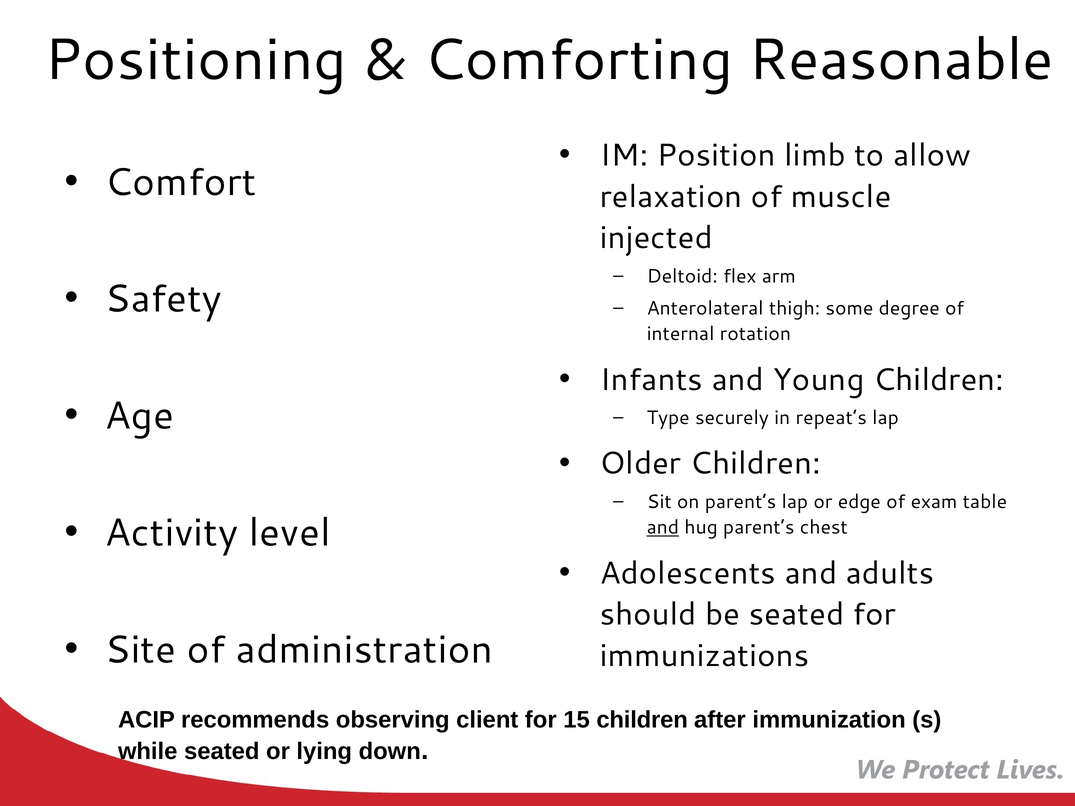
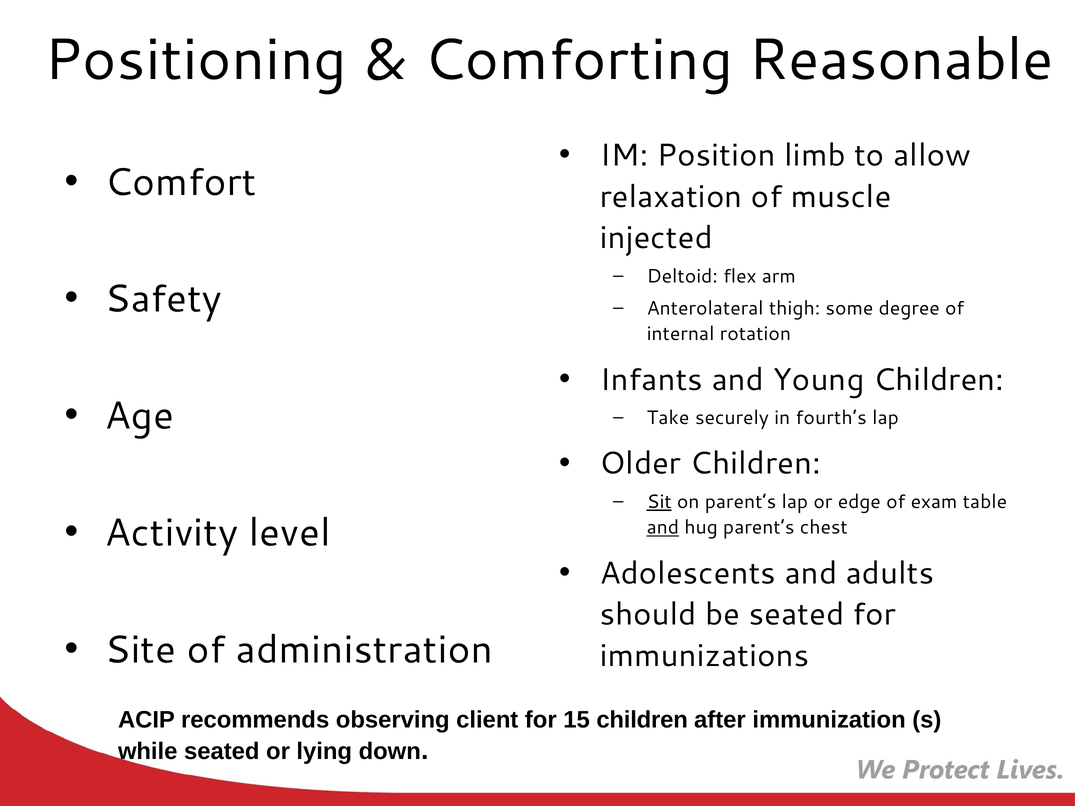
Type: Type -> Take
repeat’s: repeat’s -> fourth’s
Sit underline: none -> present
